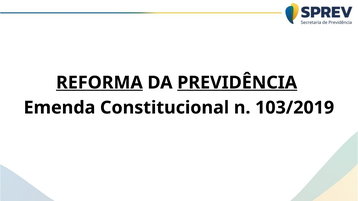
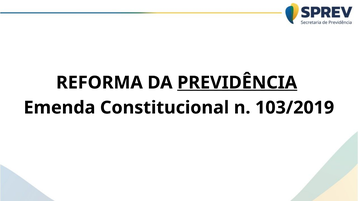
REFORMA underline: present -> none
